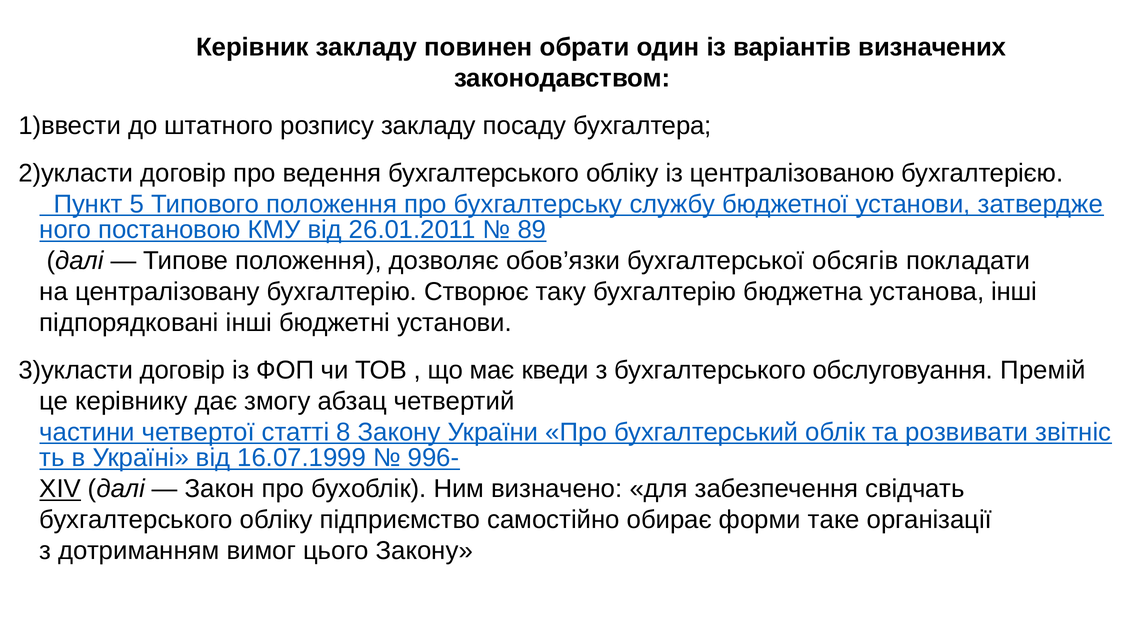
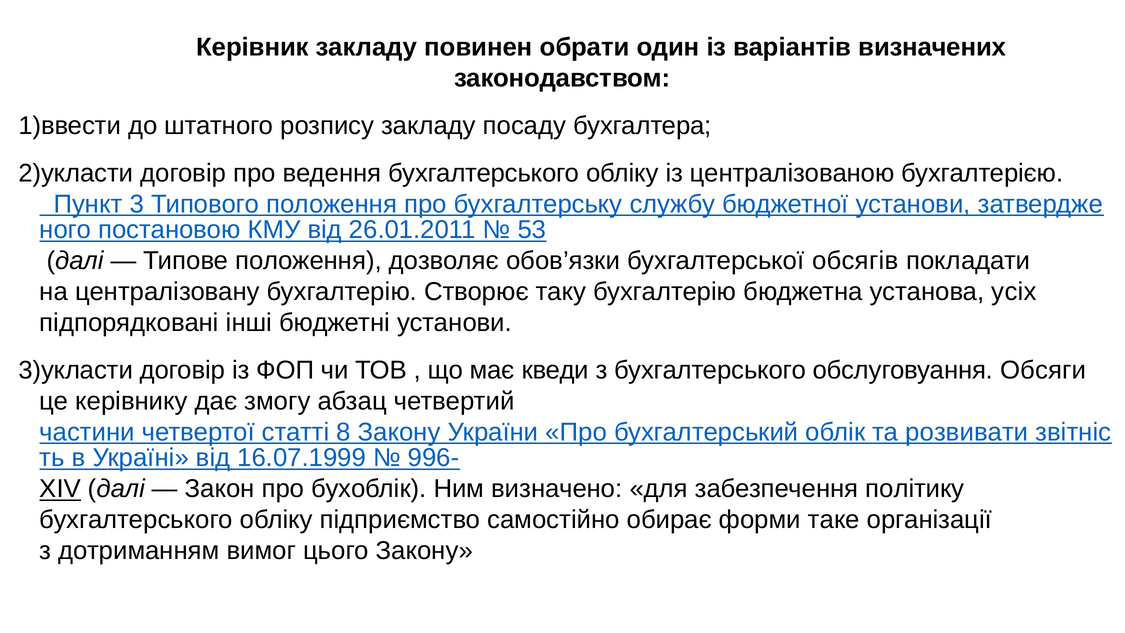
5: 5 -> 3
89: 89 -> 53
установа інші: інші -> усіх
Премій: Премій -> Обсяги
свідчать: свідчать -> політику
